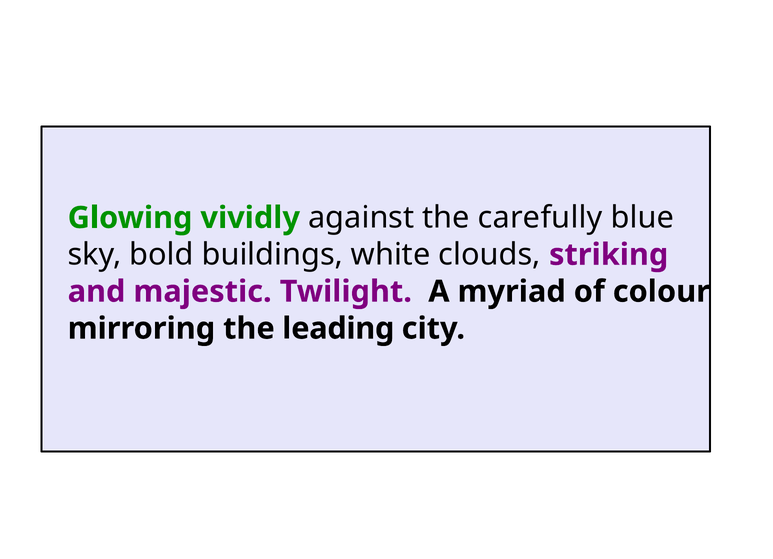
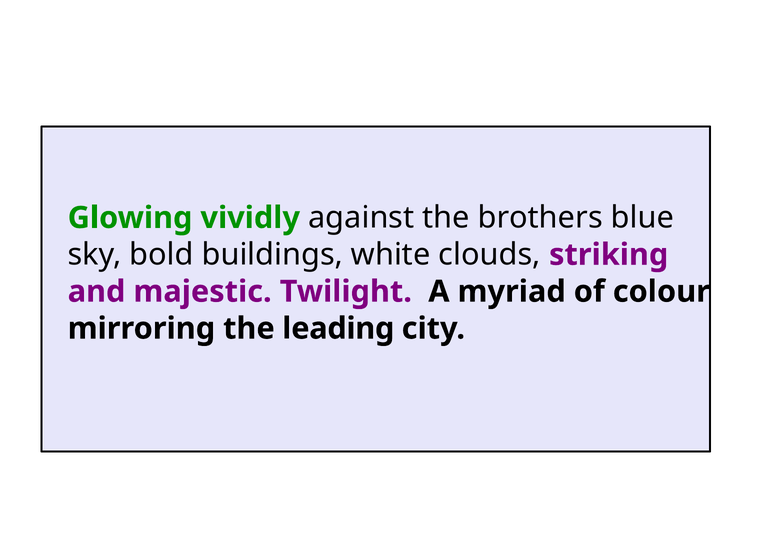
carefully: carefully -> brothers
